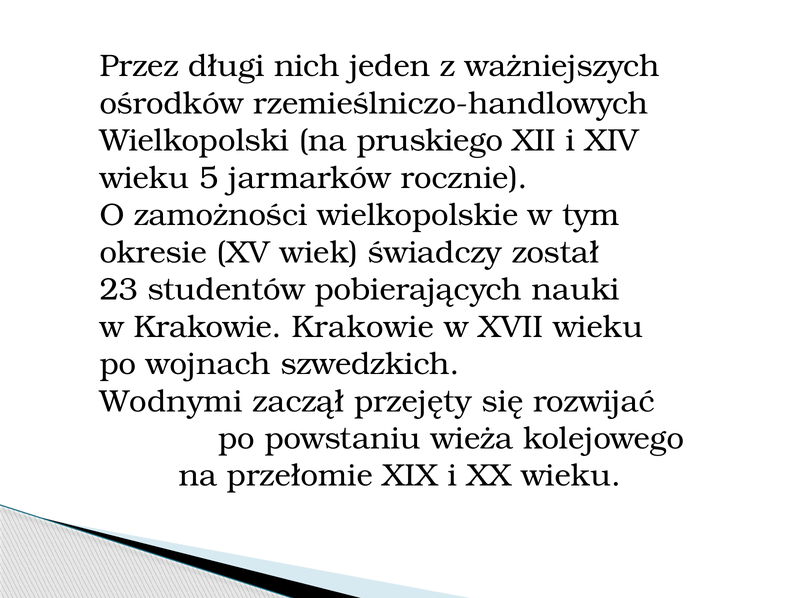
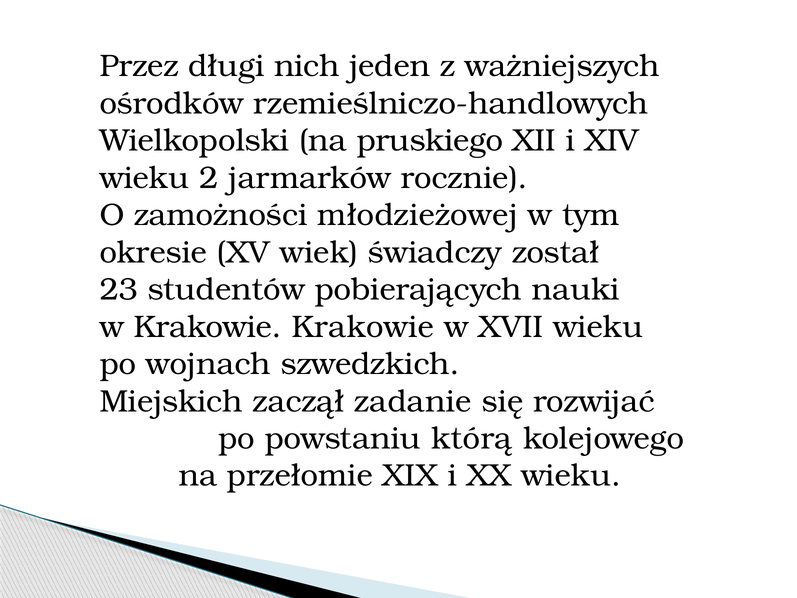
5: 5 -> 2
wielkopolskie: wielkopolskie -> młodzieżowej
Wodnymi: Wodnymi -> Miejskich
przejęty: przejęty -> zadanie
wieża: wieża -> którą
